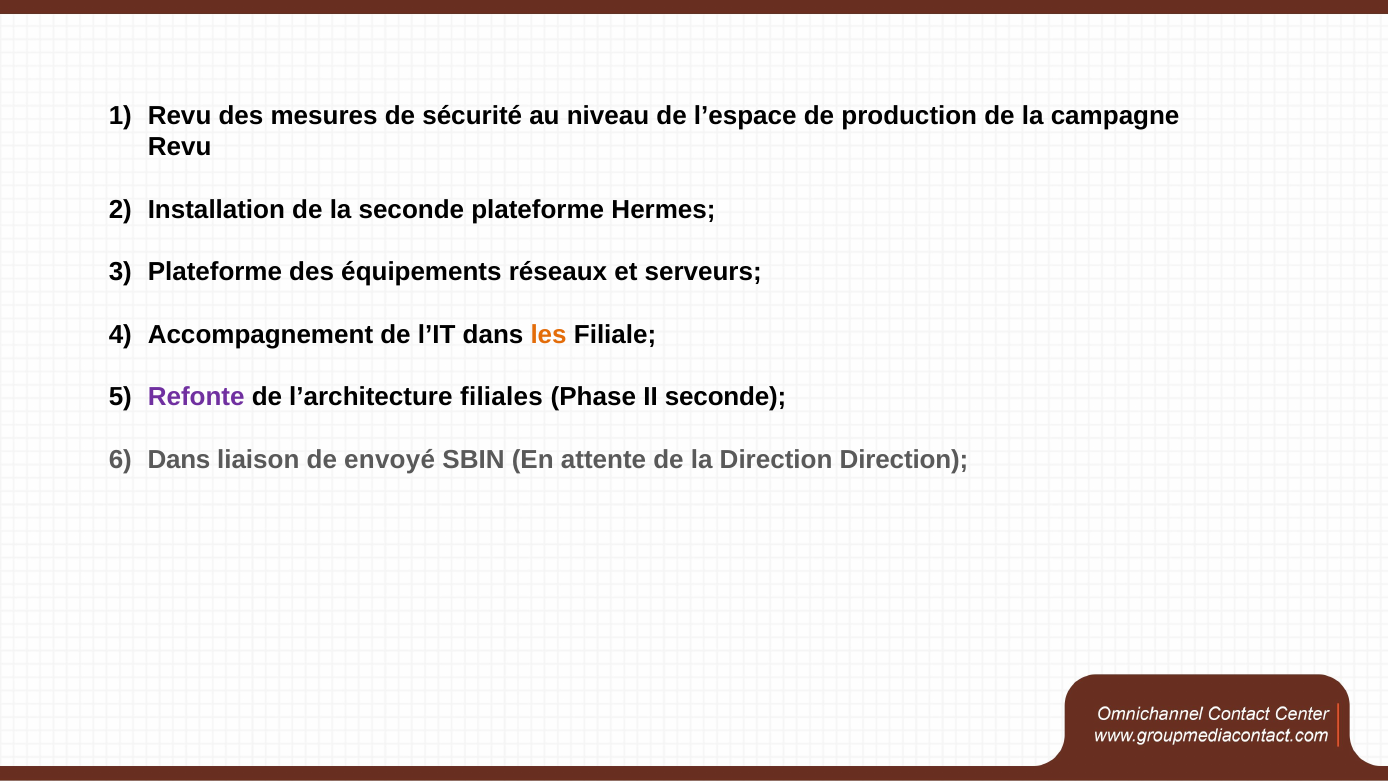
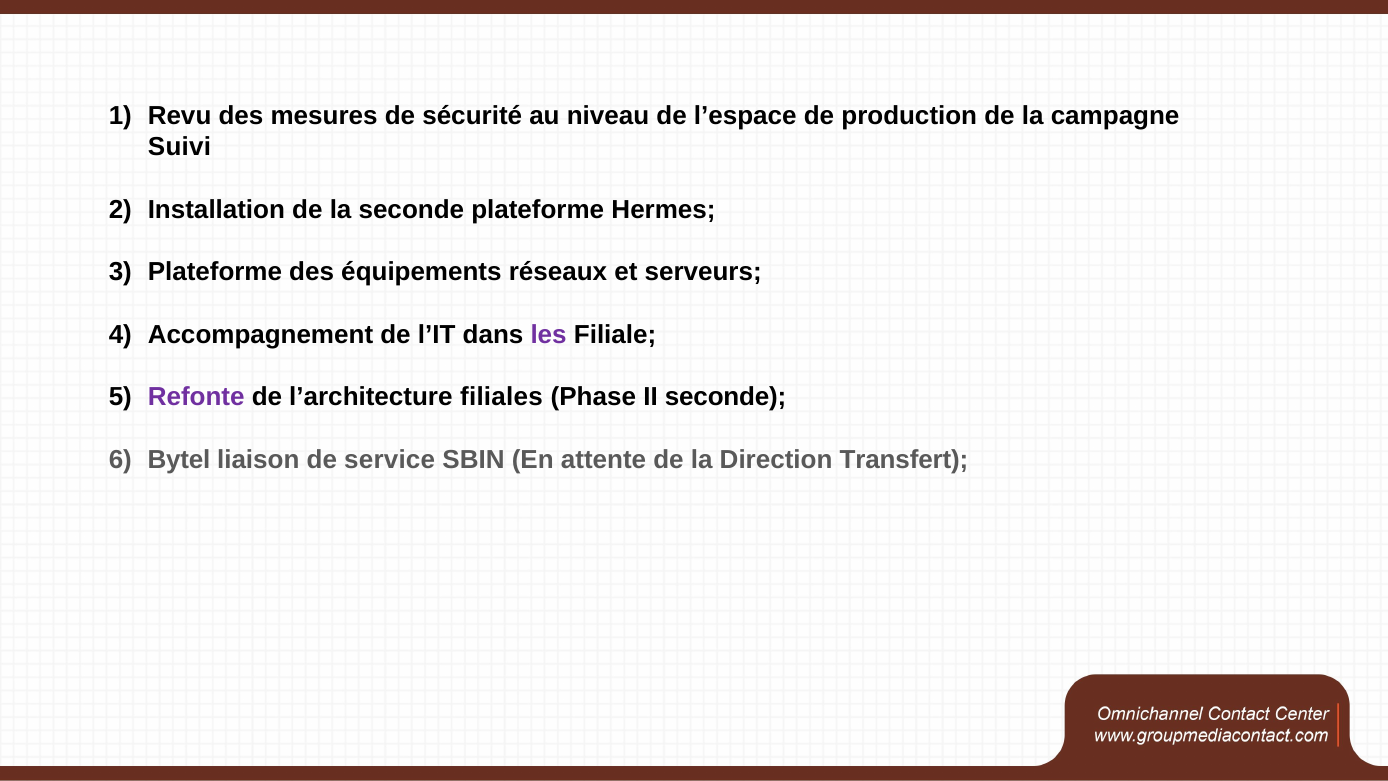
Revu at (180, 147): Revu -> Suivi
les colour: orange -> purple
Dans at (179, 459): Dans -> Bytel
envoyé: envoyé -> service
Direction Direction: Direction -> Transfert
